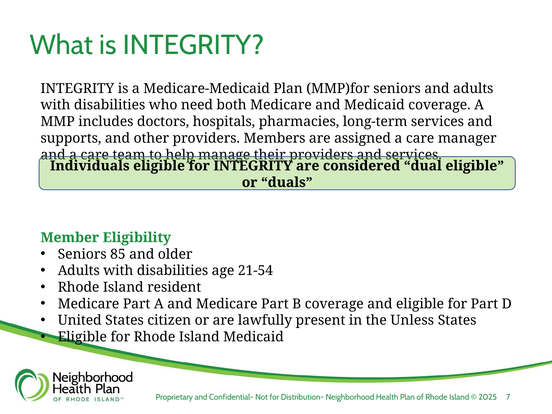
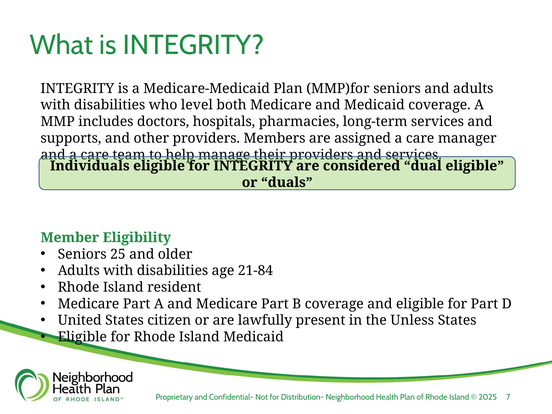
need: need -> level
85: 85 -> 25
21-54: 21-54 -> 21-84
